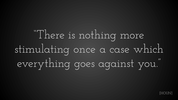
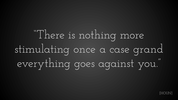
which: which -> grand
